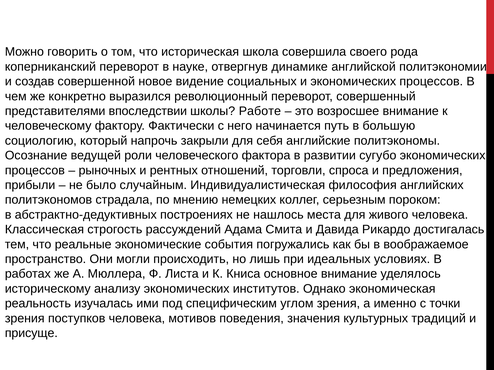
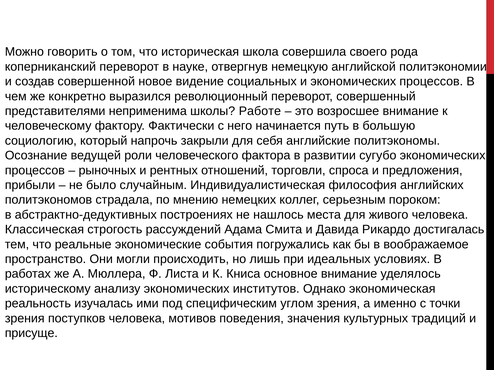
динамике: динамике -> немецкую
впоследствии: впоследствии -> неприменима
